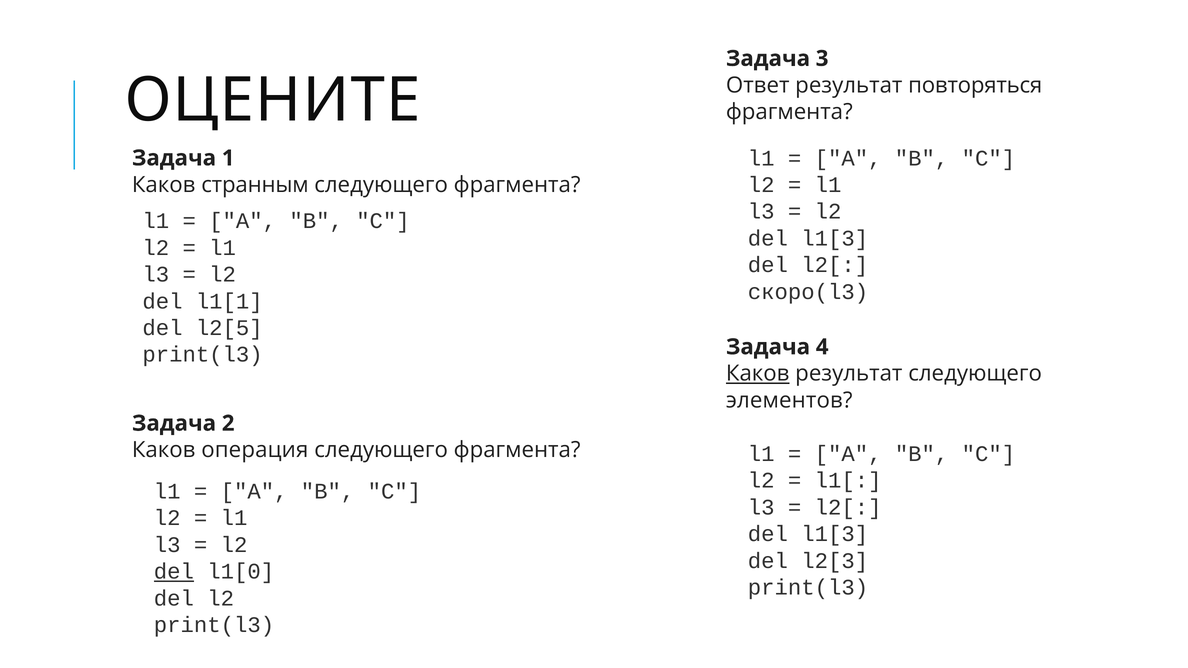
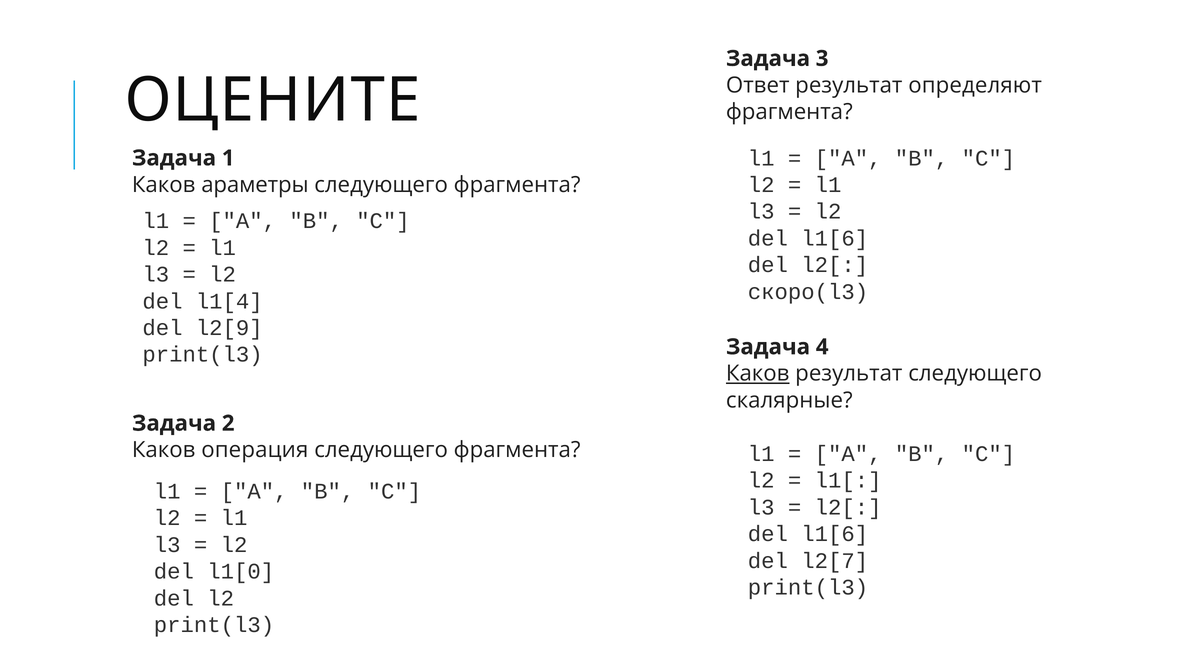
повторяться: повторяться -> определяют
странным: странным -> араметры
l1[3 at (835, 238): l1[3 -> l1[6
l1[1: l1[1 -> l1[4
l2[5: l2[5 -> l2[9
элементов: элементов -> скалярные
l1[3 at (835, 534): l1[3 -> l1[6
l2[3: l2[3 -> l2[7
del at (174, 572) underline: present -> none
